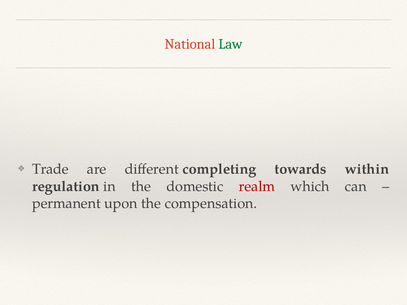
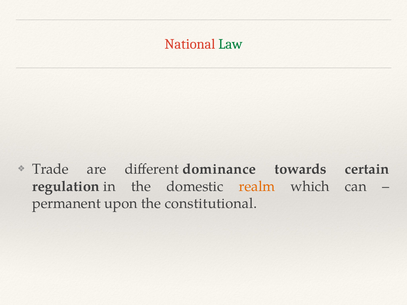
completing: completing -> dominance
within: within -> certain
realm colour: red -> orange
compensation: compensation -> constitutional
